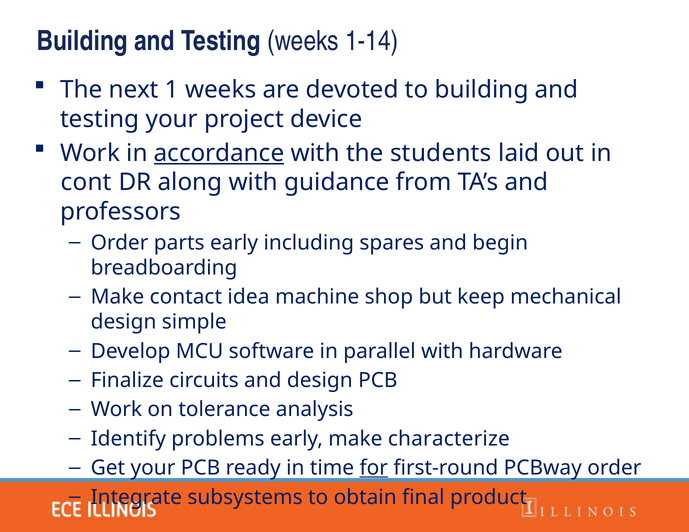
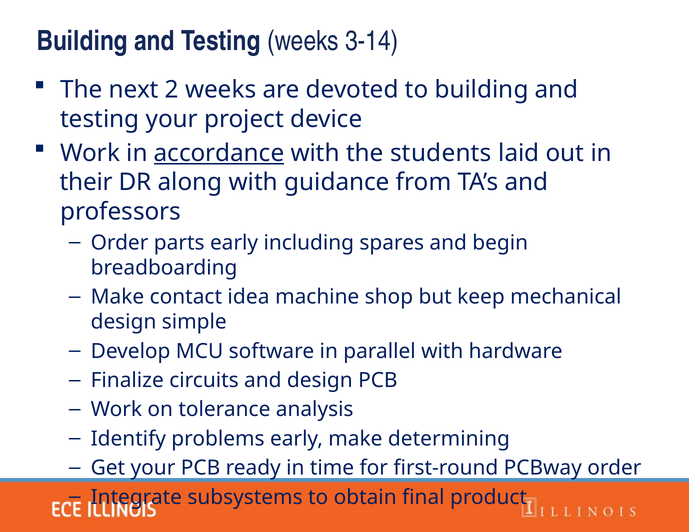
1-14: 1-14 -> 3-14
1: 1 -> 2
cont: cont -> their
characterize: characterize -> determining
for underline: present -> none
